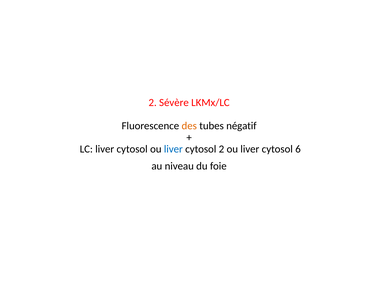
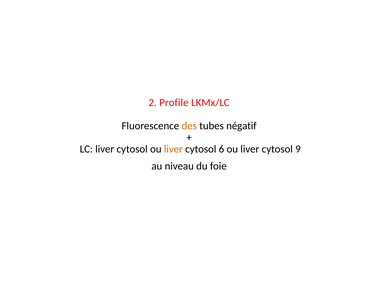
Sévère: Sévère -> Profile
liver at (173, 149) colour: blue -> orange
cytosol 2: 2 -> 6
6: 6 -> 9
